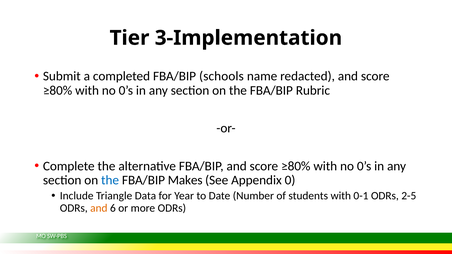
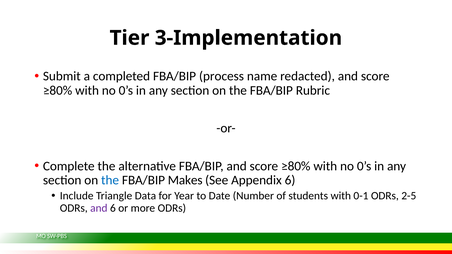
schools: schools -> process
Appendix 0: 0 -> 6
and at (99, 208) colour: orange -> purple
